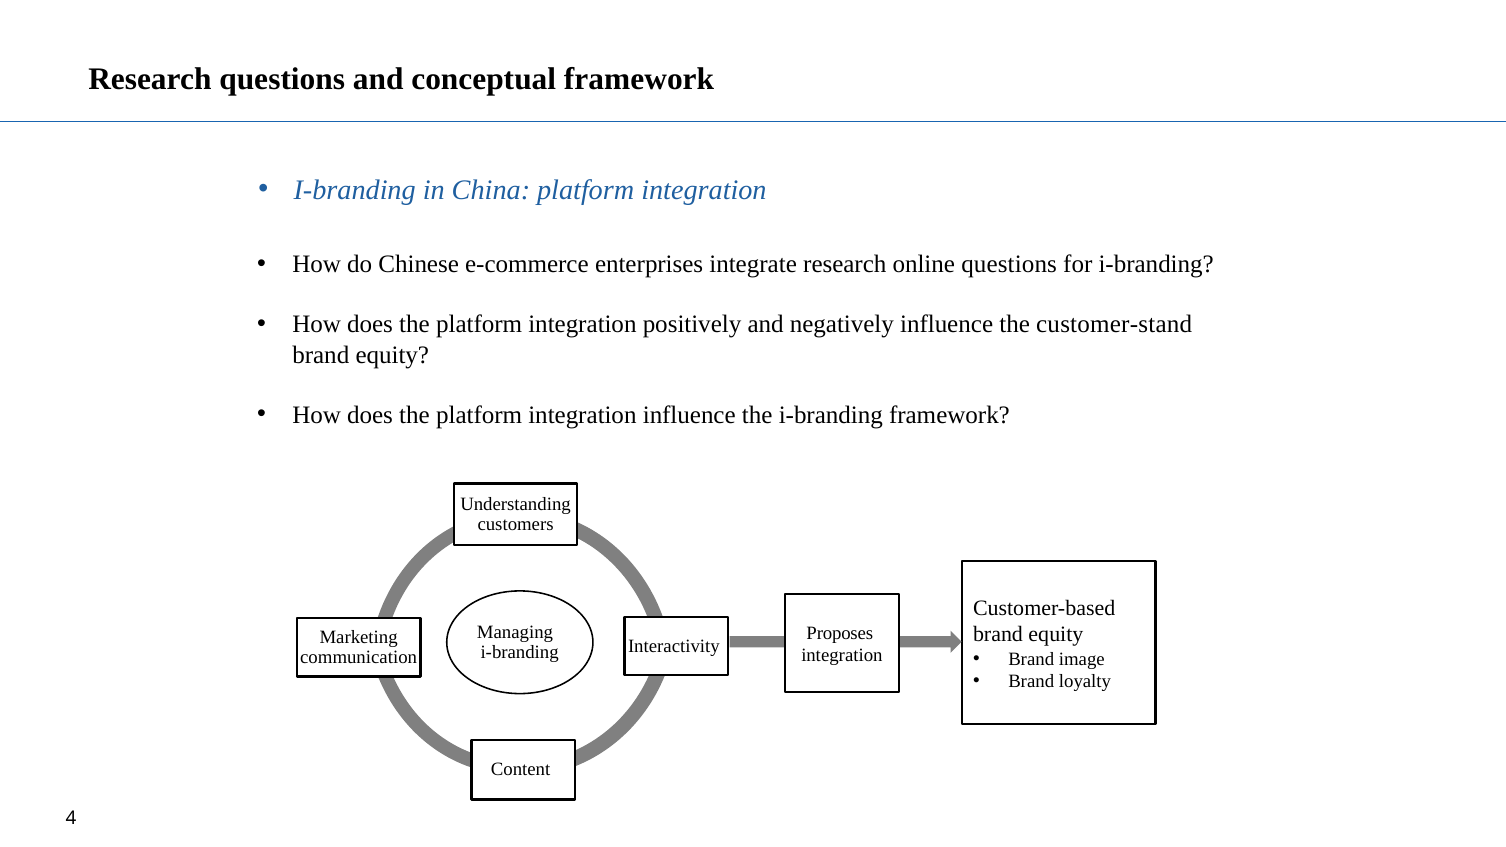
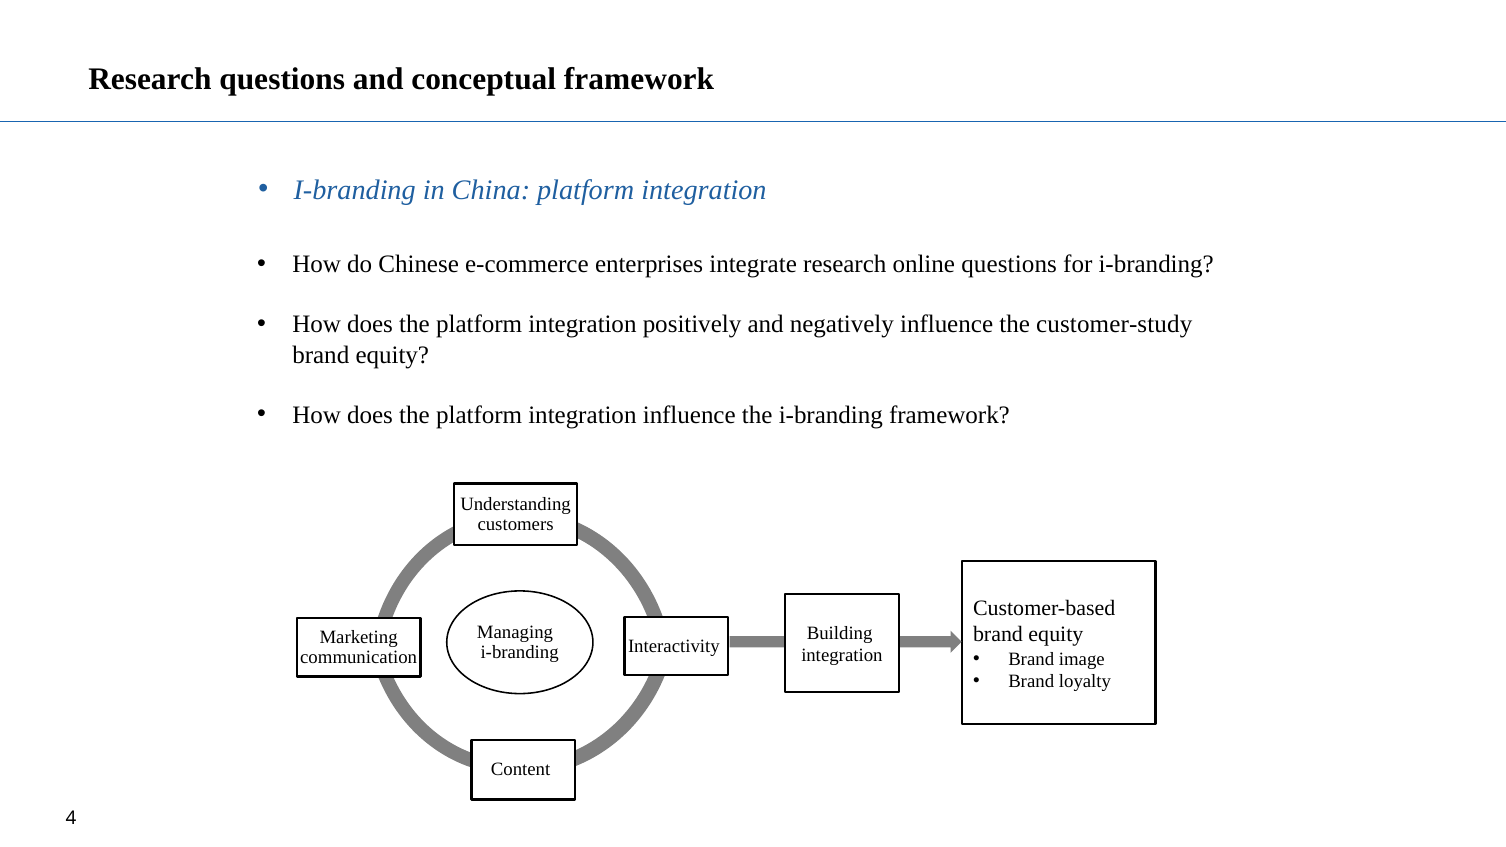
customer-stand: customer-stand -> customer-study
Proposes: Proposes -> Building
